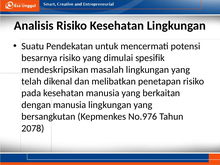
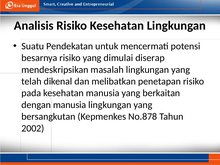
spesifik: spesifik -> diserap
No.976: No.976 -> No.878
2078: 2078 -> 2002
